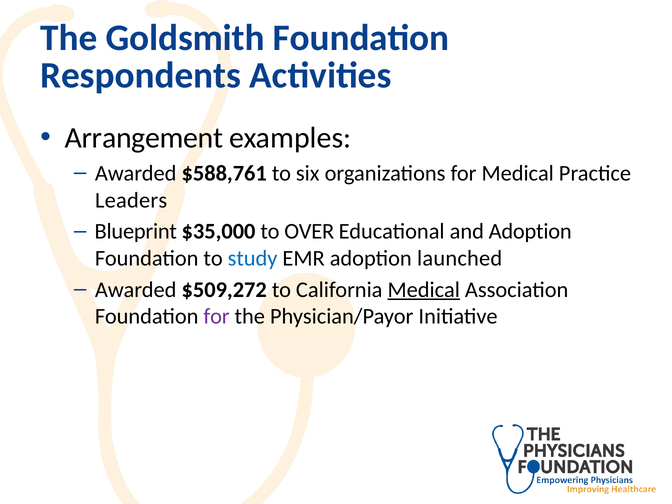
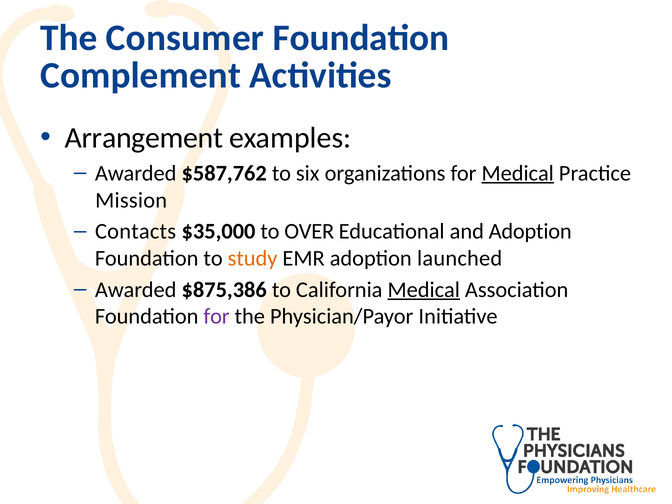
Goldsmith: Goldsmith -> Consumer
Respondents: Respondents -> Complement
$588,761: $588,761 -> $587,762
Medical at (518, 173) underline: none -> present
Leaders: Leaders -> Mission
Blueprint: Blueprint -> Contacts
study colour: blue -> orange
$509,272: $509,272 -> $875,386
